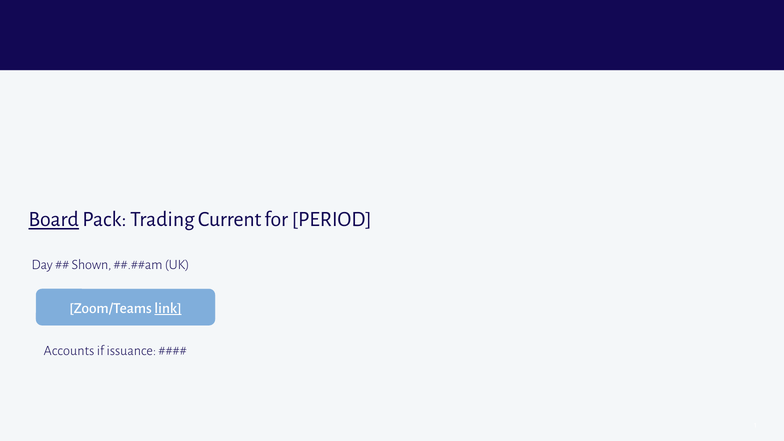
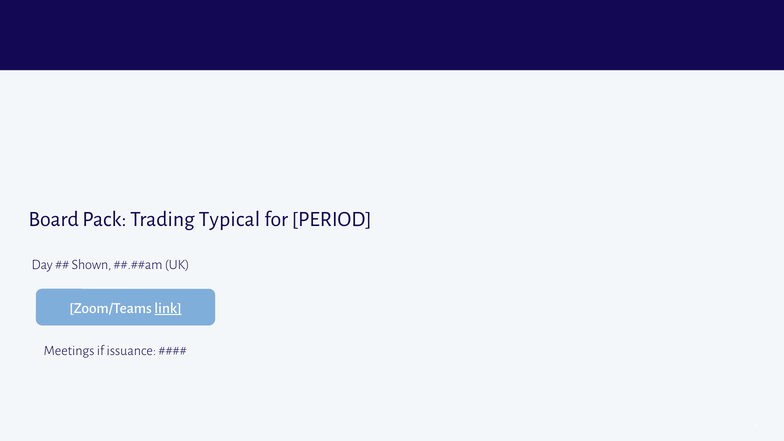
Board underline: present -> none
Current: Current -> Typical
Accounts: Accounts -> Meetings
